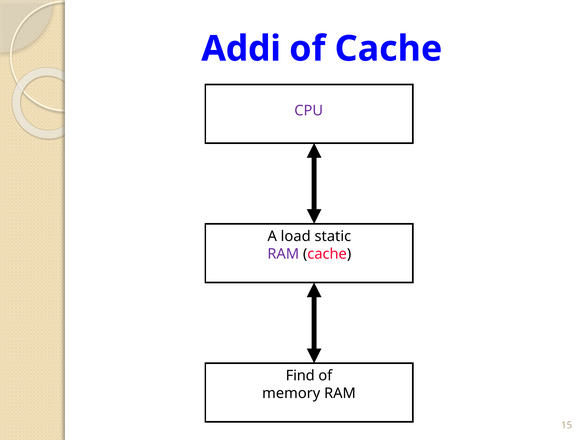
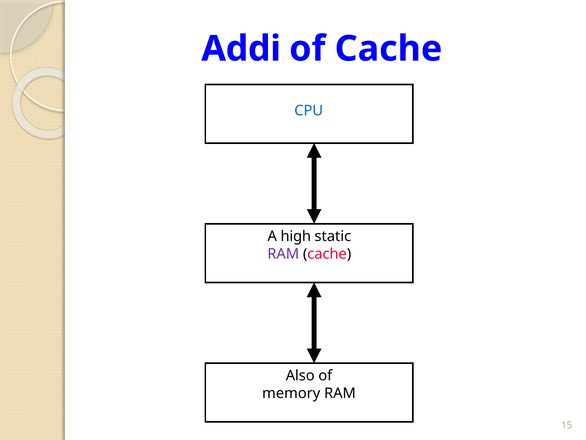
CPU colour: purple -> blue
load: load -> high
Find: Find -> Also
